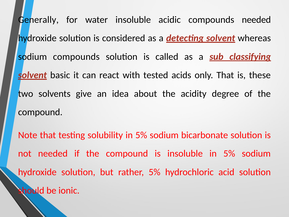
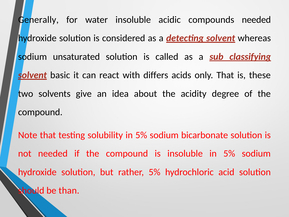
sodium compounds: compounds -> unsaturated
tested: tested -> differs
ionic: ionic -> than
